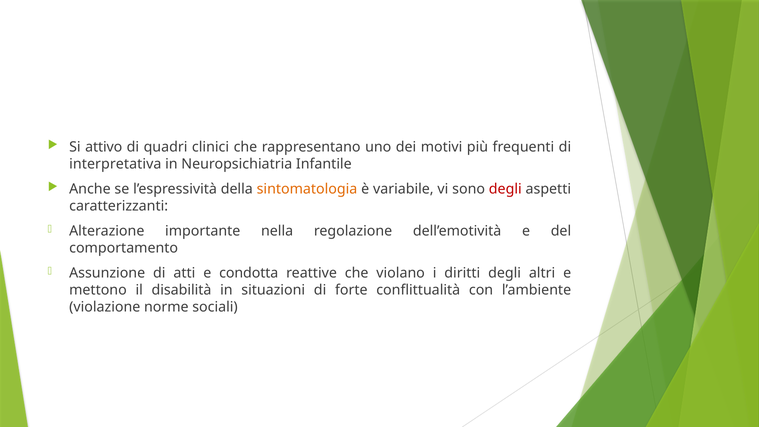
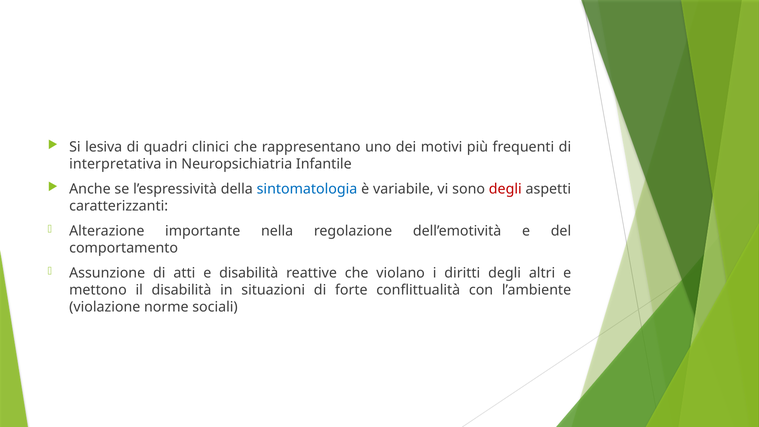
attivo: attivo -> lesiva
sintomatologia colour: orange -> blue
e condotta: condotta -> disabilità
